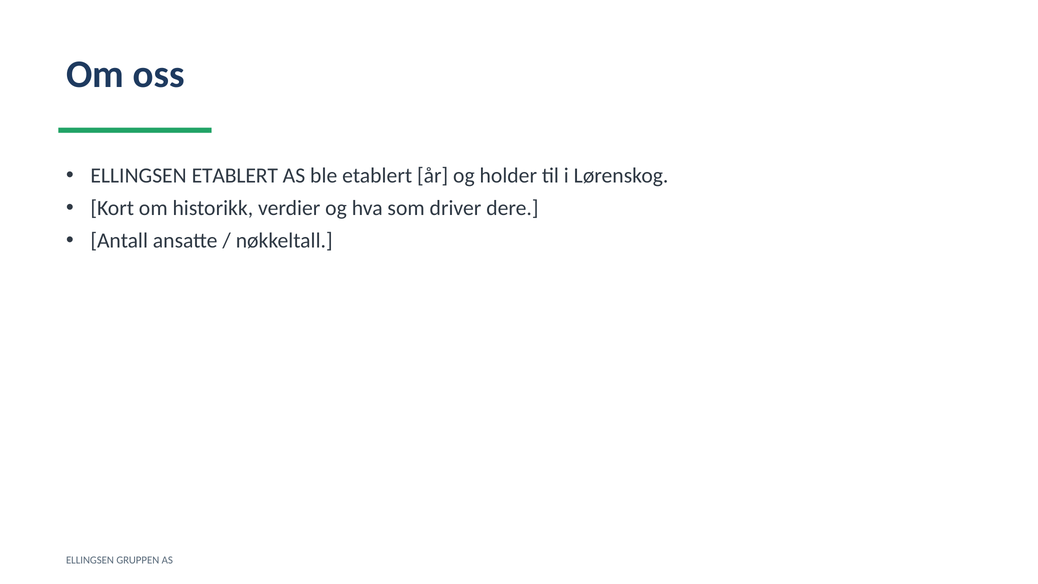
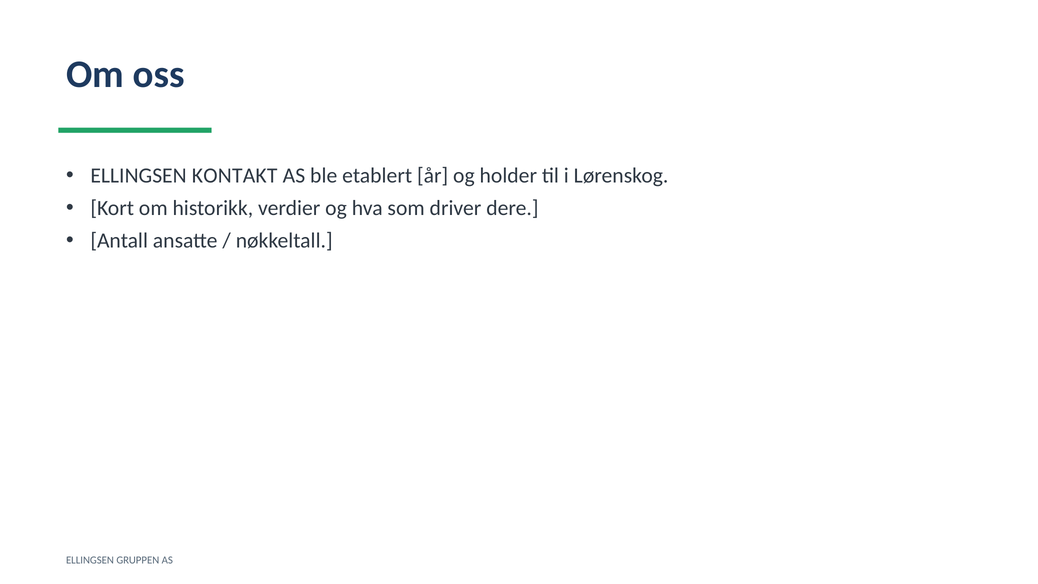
ELLINGSEN ETABLERT: ETABLERT -> KONTAKT
